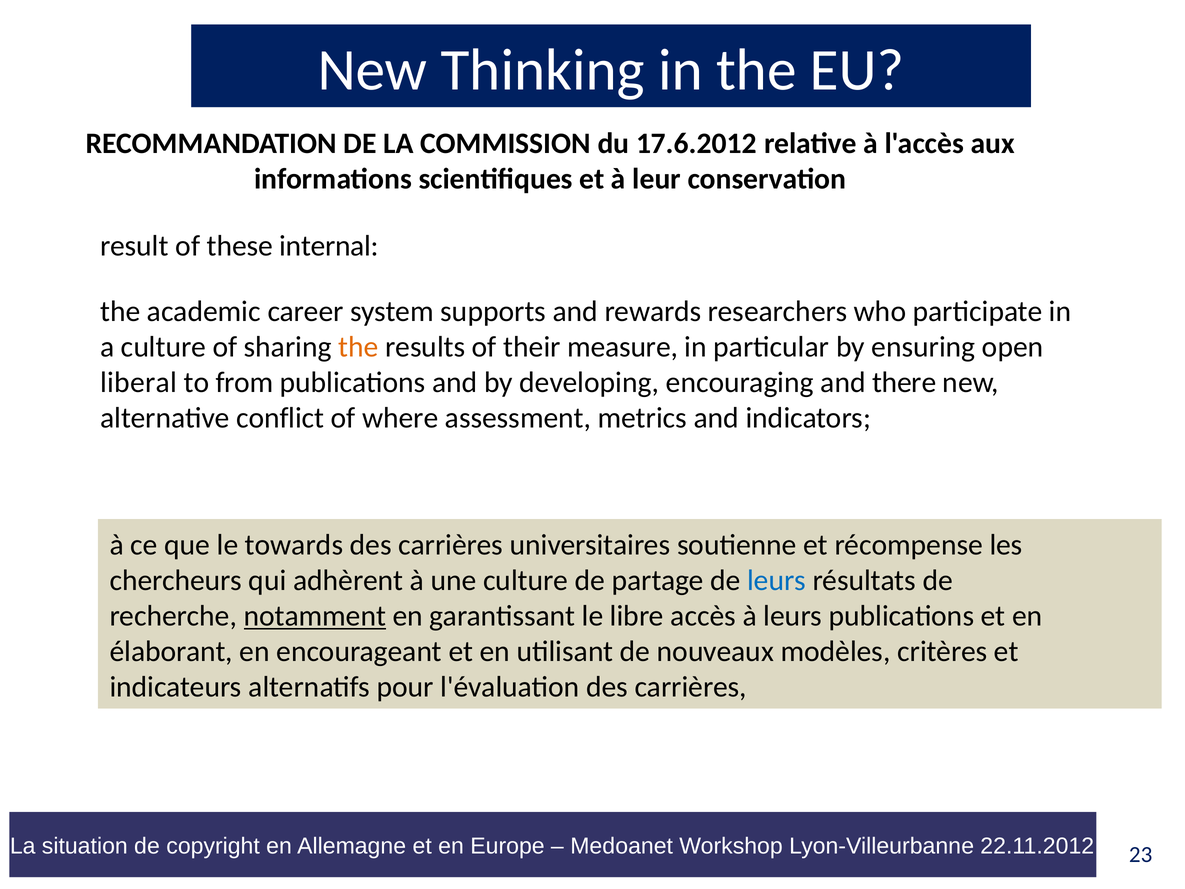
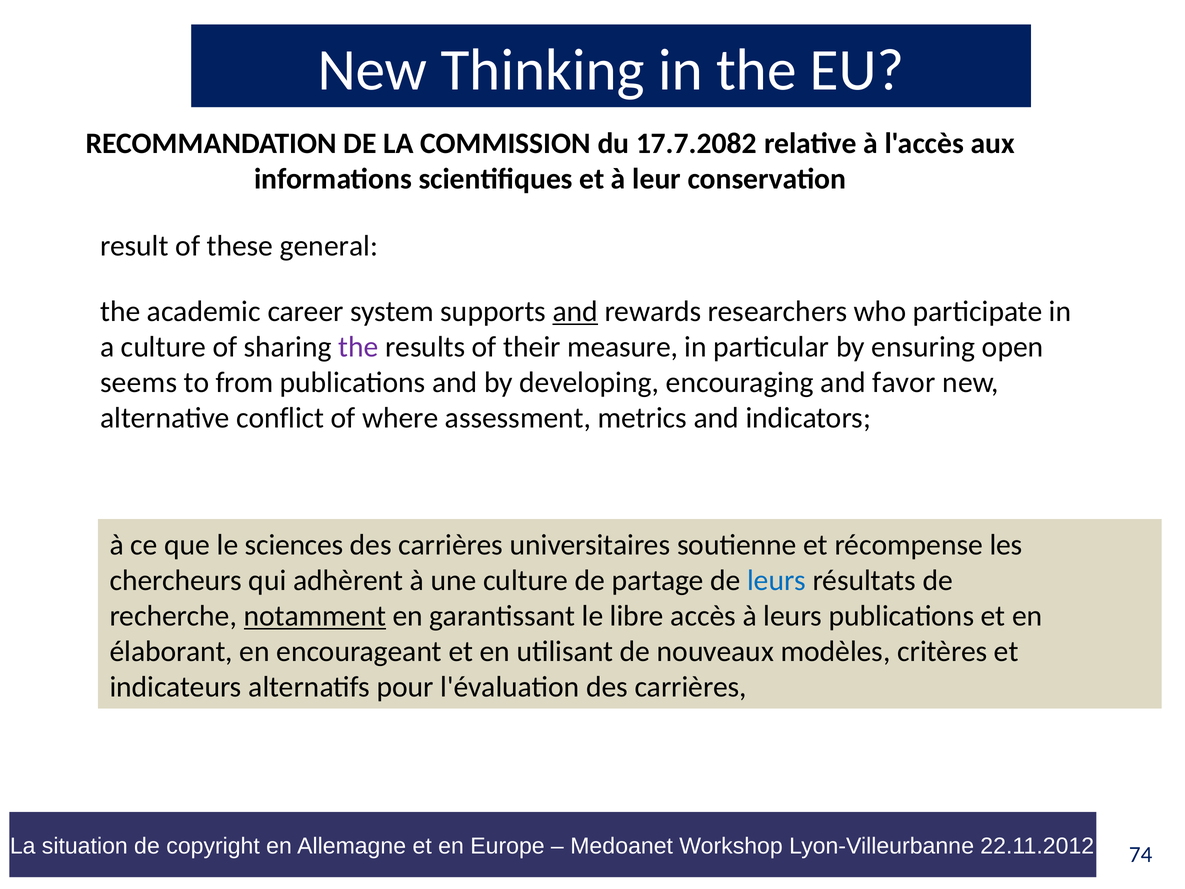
17.6.2012: 17.6.2012 -> 17.7.2082
internal: internal -> general
and at (575, 311) underline: none -> present
the at (358, 347) colour: orange -> purple
liberal: liberal -> seems
there: there -> favor
towards: towards -> sciences
23: 23 -> 74
